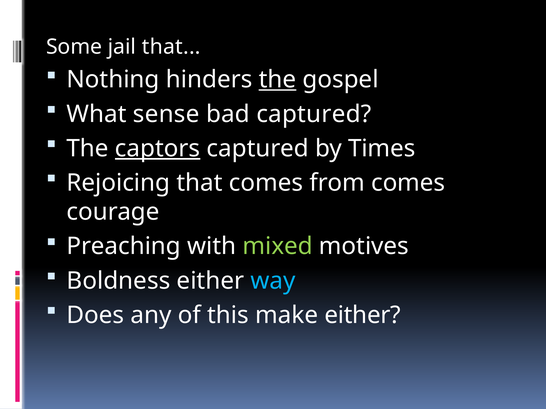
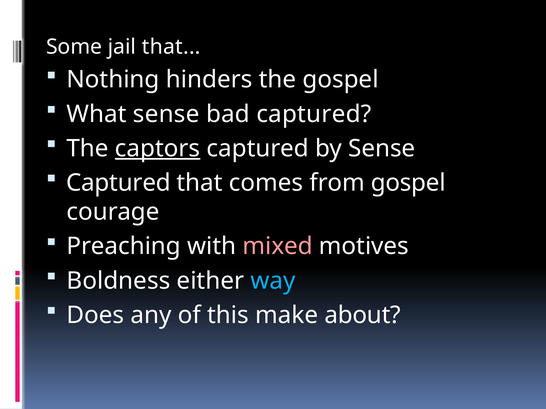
the at (277, 80) underline: present -> none
by Times: Times -> Sense
Rejoicing at (118, 183): Rejoicing -> Captured
from comes: comes -> gospel
mixed colour: light green -> pink
make either: either -> about
